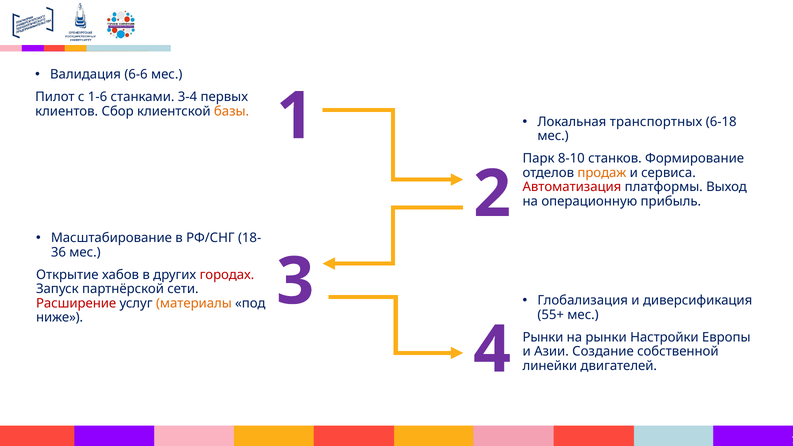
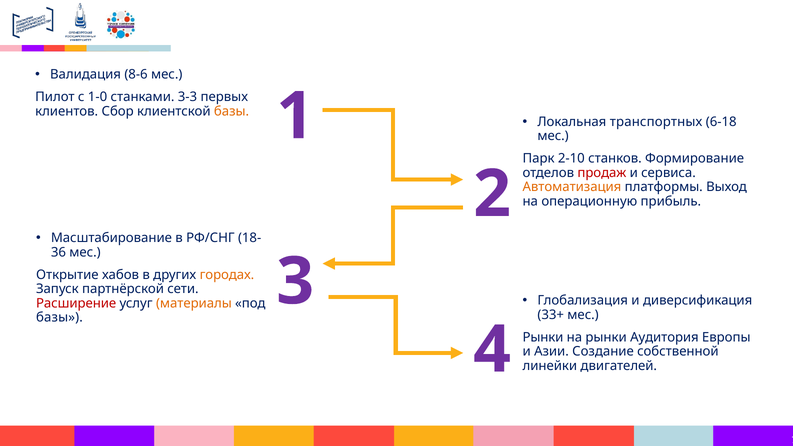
6-6: 6-6 -> 8-6
1-6: 1-6 -> 1-0
3-4: 3-4 -> 3-3
8-10: 8-10 -> 2-10
продаж colour: orange -> red
Автоматизация colour: red -> orange
городах colour: red -> orange
55+: 55+ -> 33+
ниже at (60, 318): ниже -> базы
Настройки: Настройки -> Аудитория
